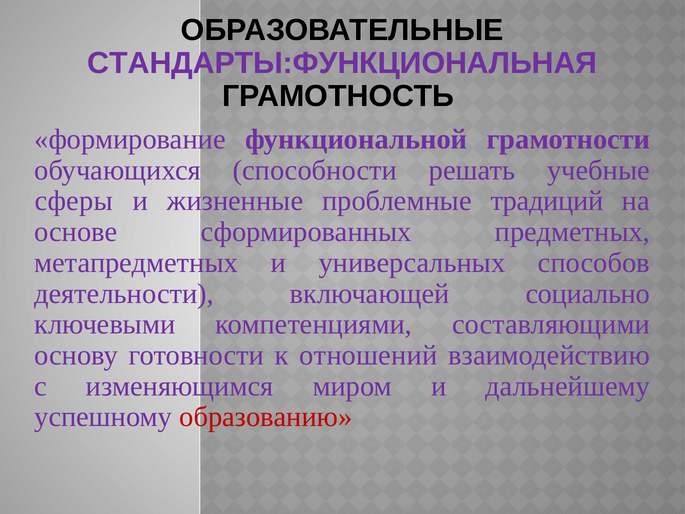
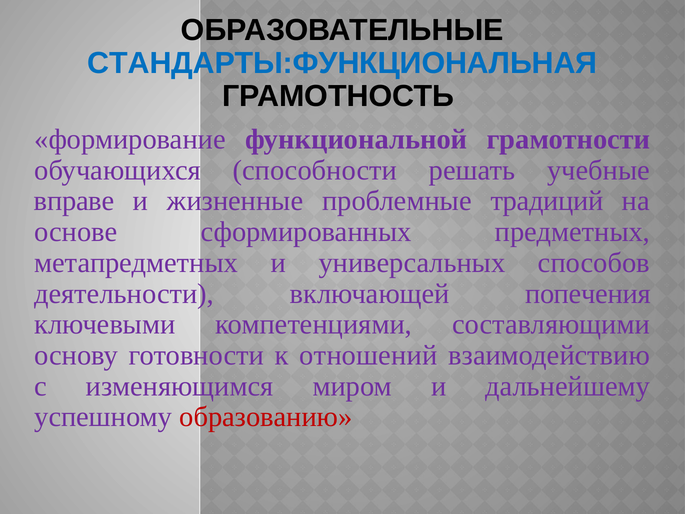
СТАНДАРТЫ:ФУНКЦИОНАЛЬНАЯ colour: purple -> blue
сферы: сферы -> вправе
социально: социально -> попечения
